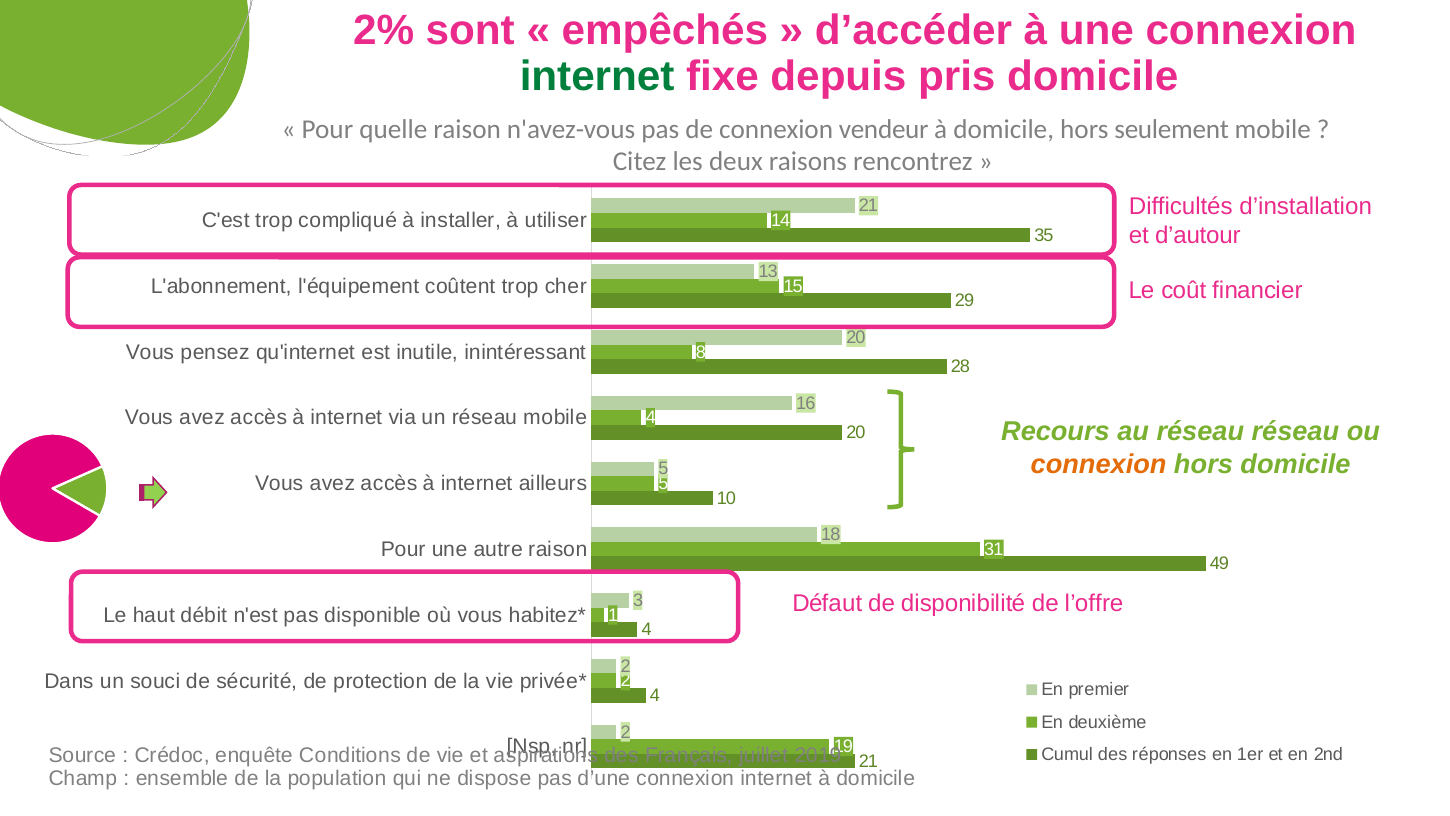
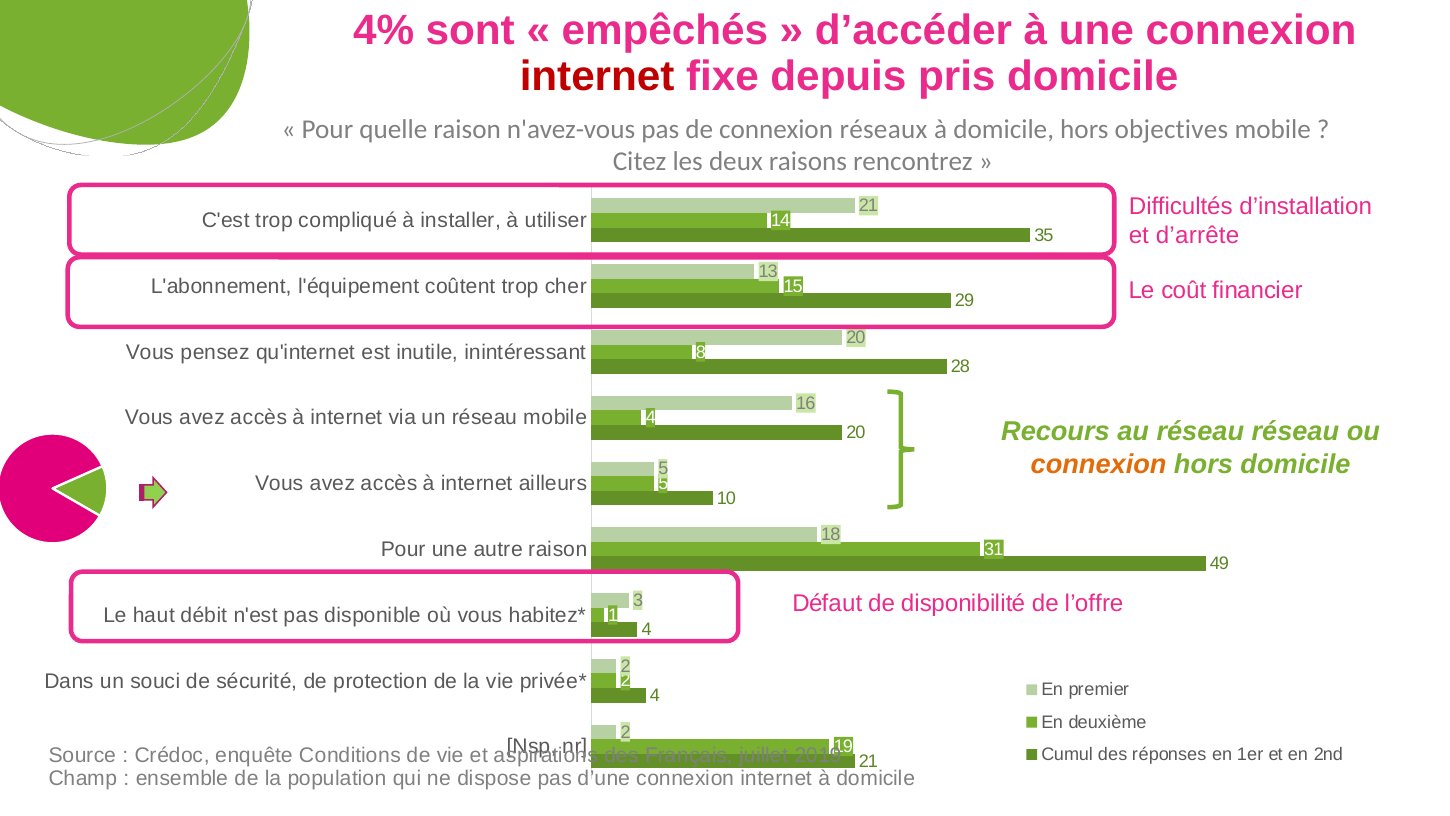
2%: 2% -> 4%
internet at (597, 76) colour: green -> red
vendeur: vendeur -> réseaux
seulement: seulement -> objectives
d’autour: d’autour -> d’arrête
